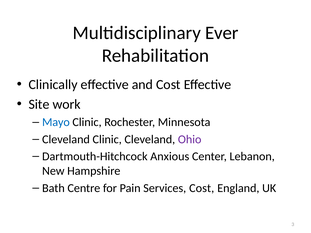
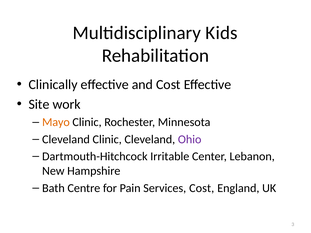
Ever: Ever -> Kids
Mayo colour: blue -> orange
Anxious: Anxious -> Irritable
